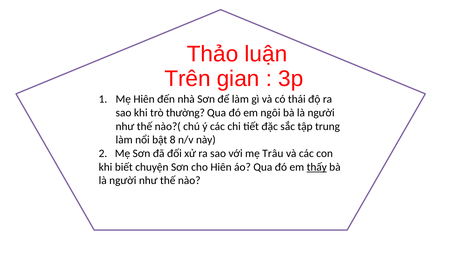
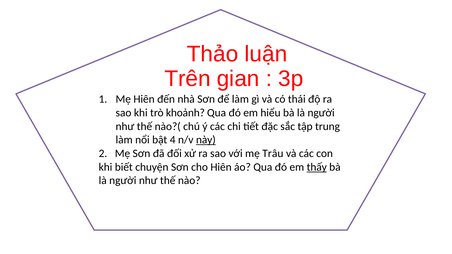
thường: thường -> khoảnh
ngôi: ngôi -> hiểu
8: 8 -> 4
này underline: none -> present
